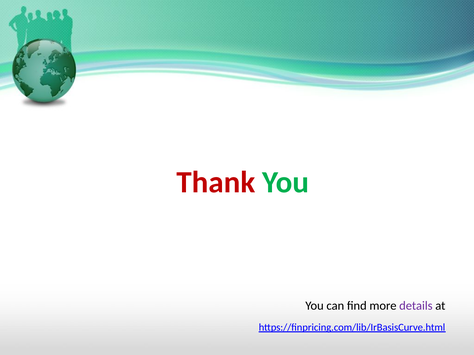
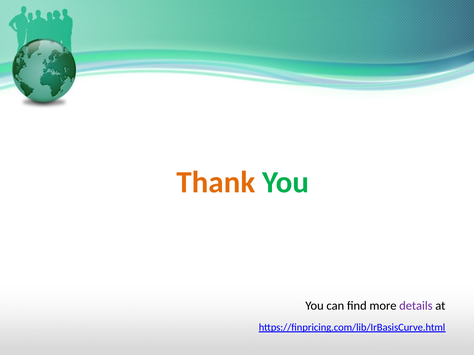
Thank colour: red -> orange
